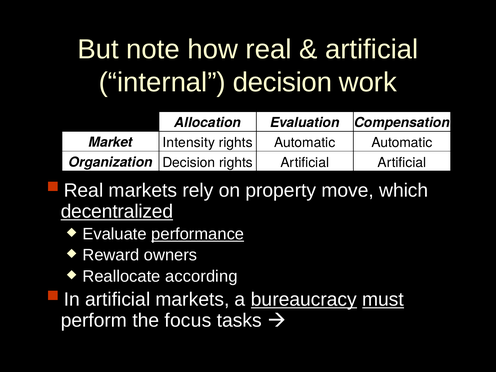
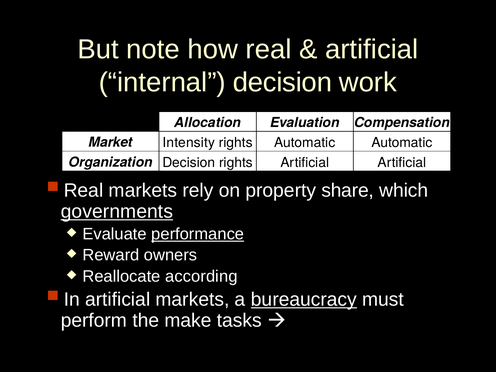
move: move -> share
decentralized: decentralized -> governments
must underline: present -> none
focus: focus -> make
